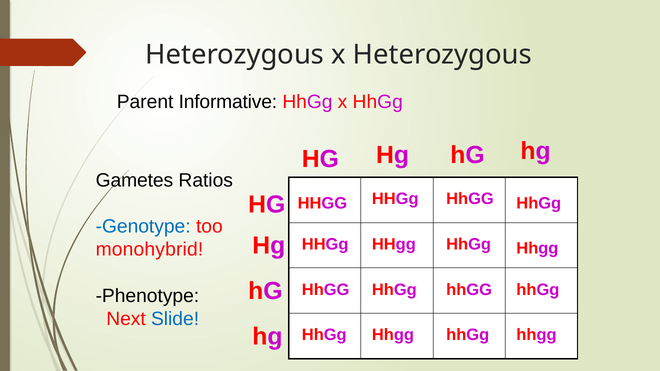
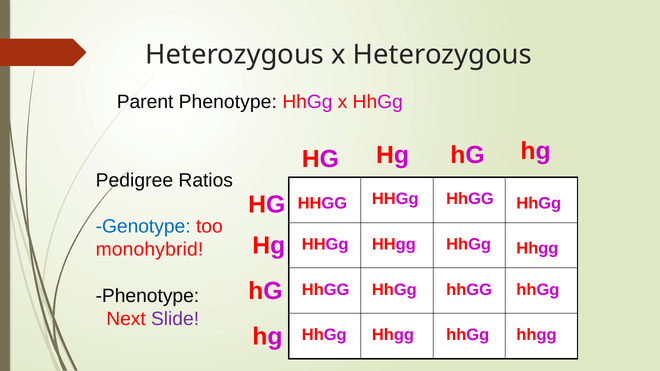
Parent Informative: Informative -> Phenotype
Gametes: Gametes -> Pedigree
Slide colour: blue -> purple
